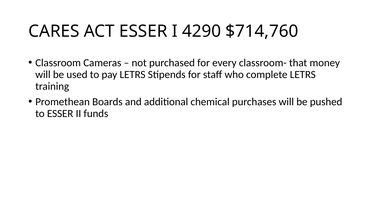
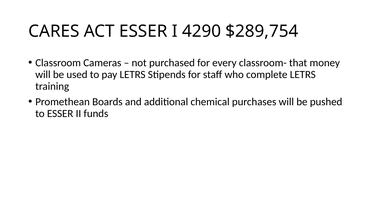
$714,760: $714,760 -> $289,754
